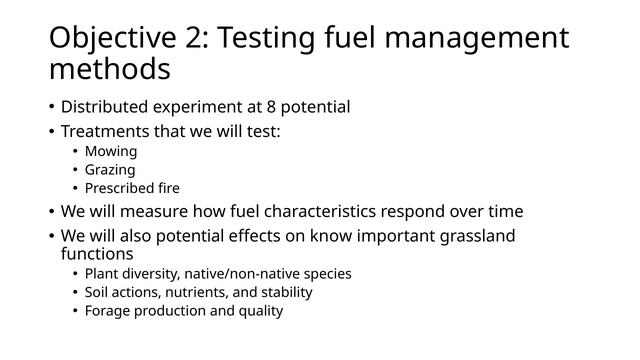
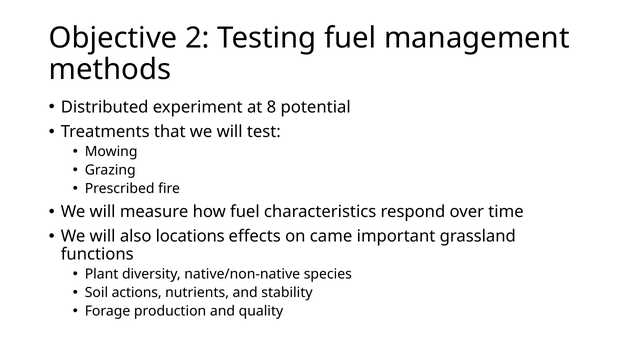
also potential: potential -> locations
know: know -> came
